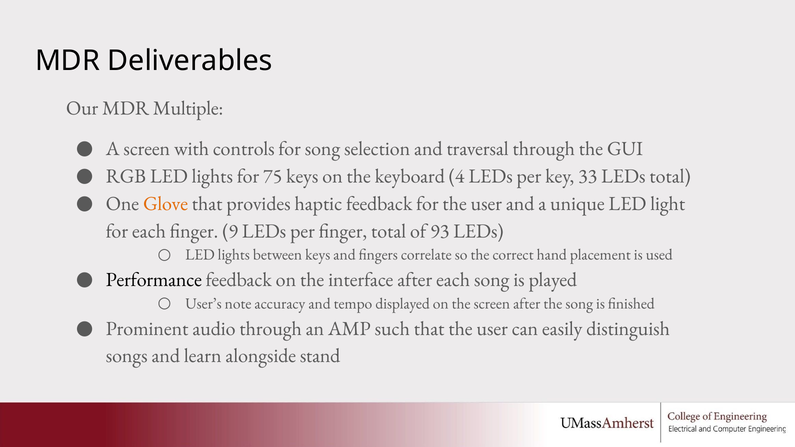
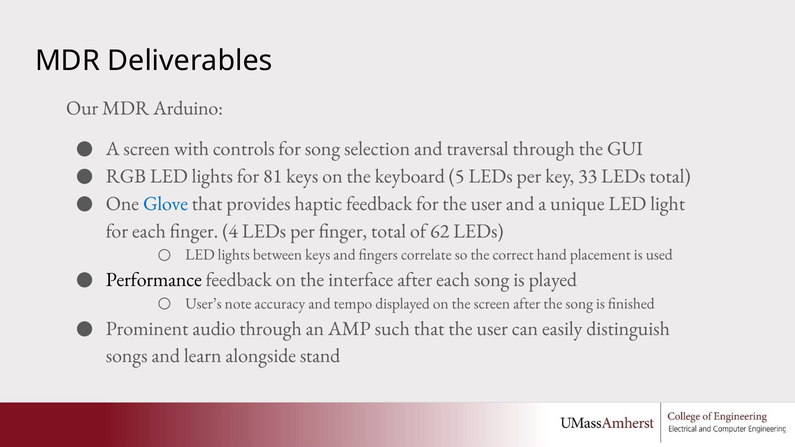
Multiple: Multiple -> Arduino
75: 75 -> 81
4: 4 -> 5
Glove colour: orange -> blue
9: 9 -> 4
93: 93 -> 62
